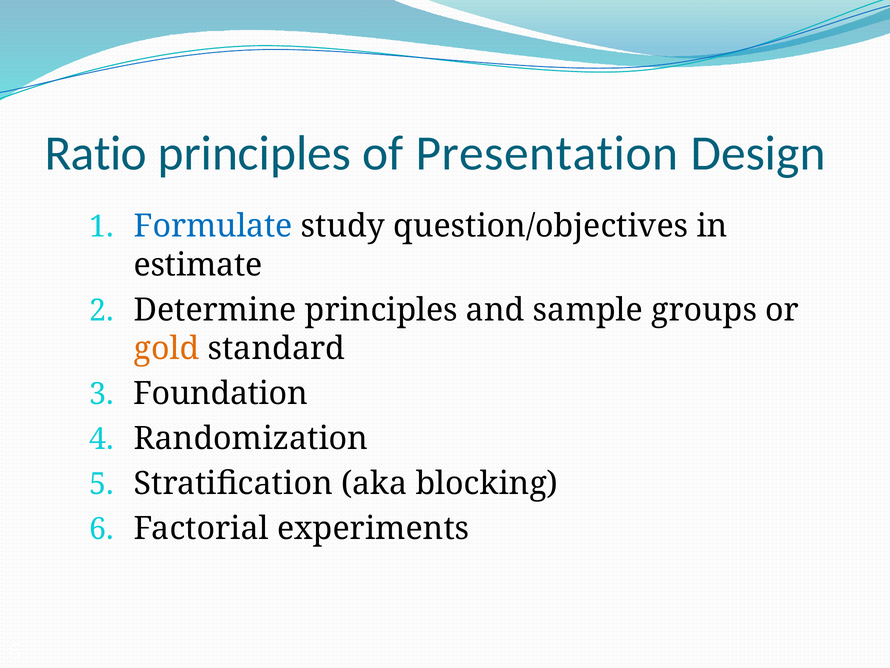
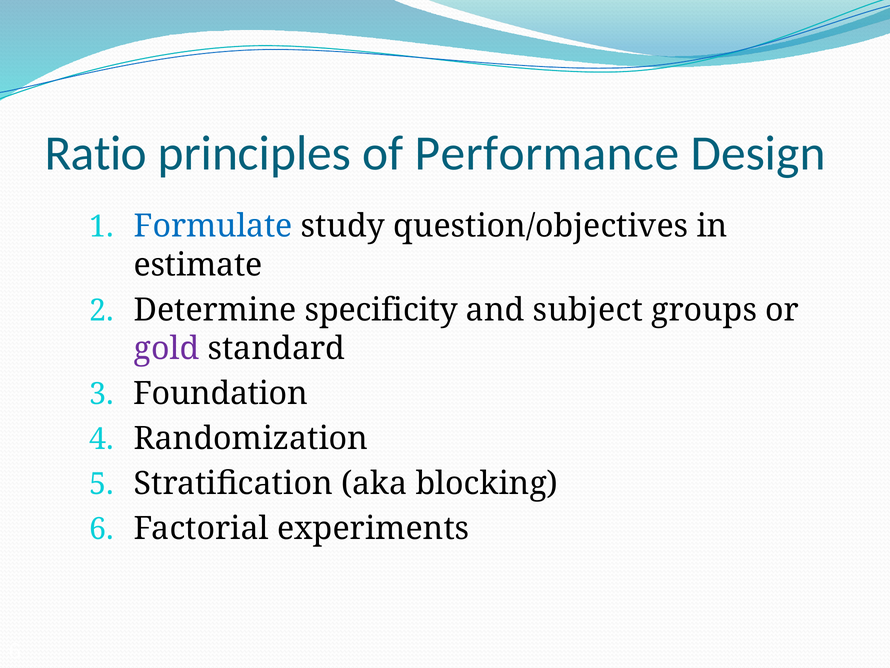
Presentation: Presentation -> Performance
Determine principles: principles -> specificity
sample: sample -> subject
gold colour: orange -> purple
